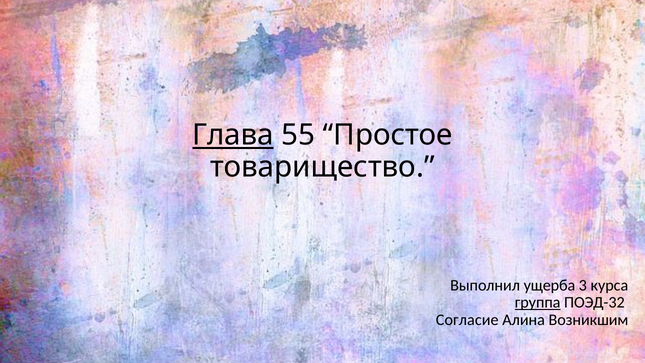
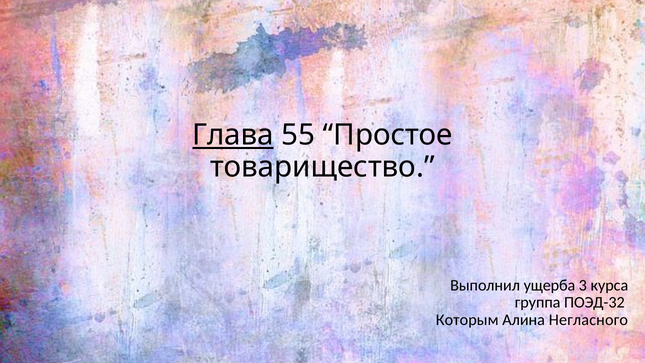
группа underline: present -> none
Согласие: Согласие -> Которым
Возникшим: Возникшим -> Негласного
